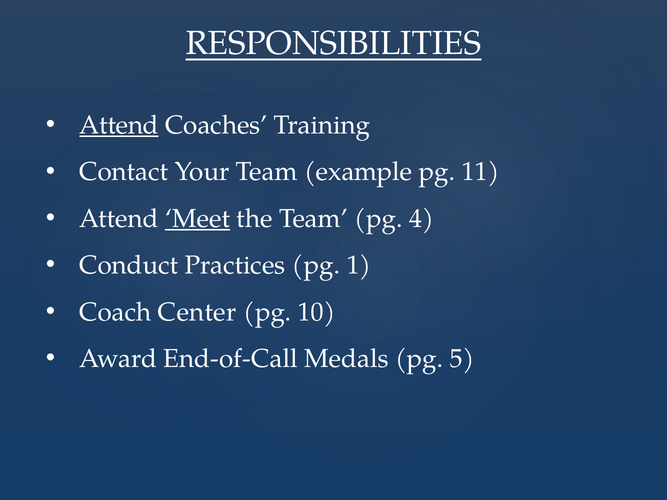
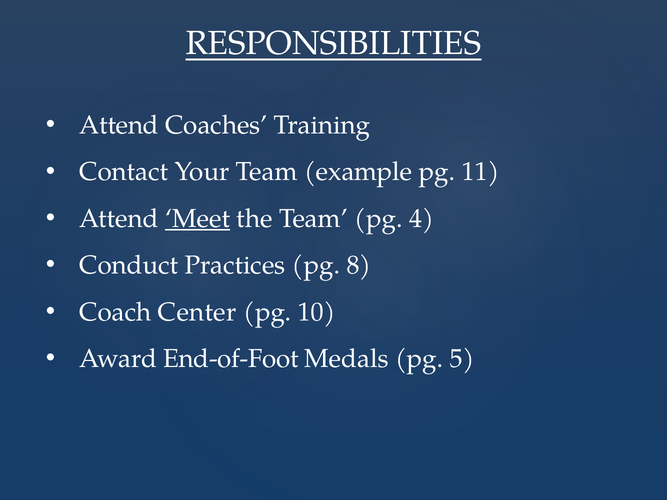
Attend at (119, 125) underline: present -> none
1: 1 -> 8
End-of-Call: End-of-Call -> End-of-Foot
